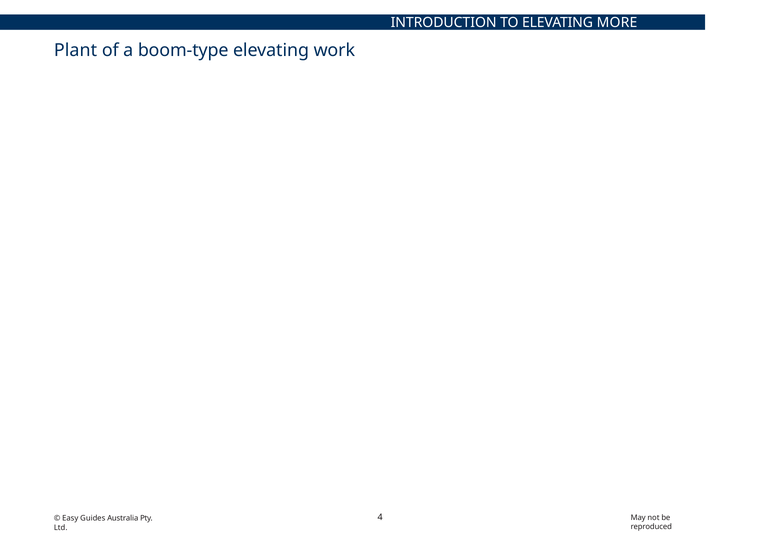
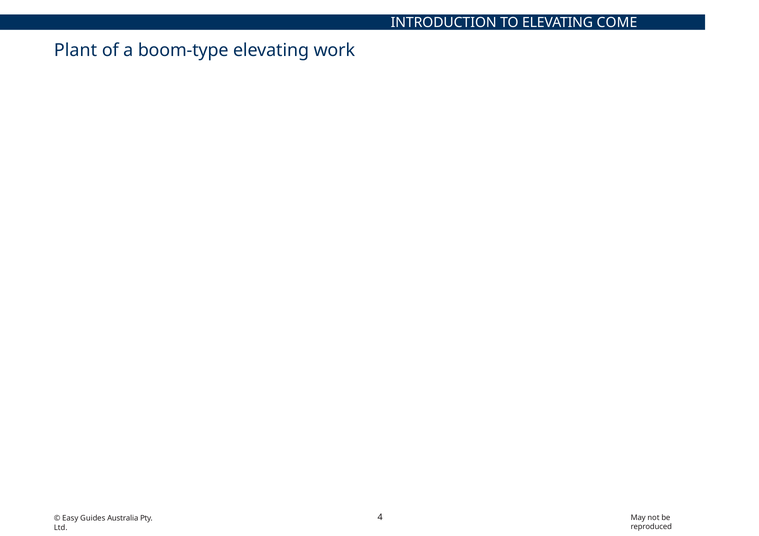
MORE: MORE -> COME
